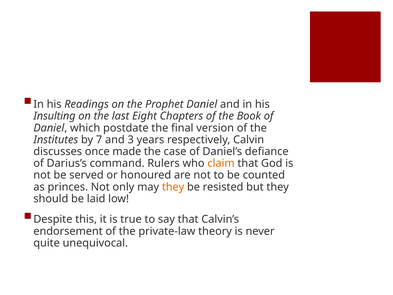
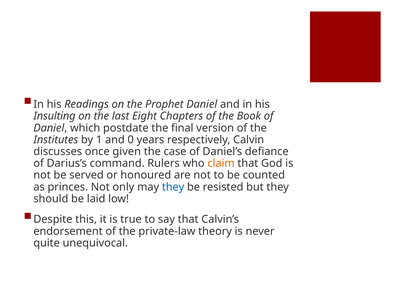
7: 7 -> 1
3: 3 -> 0
made: made -> given
they at (173, 187) colour: orange -> blue
